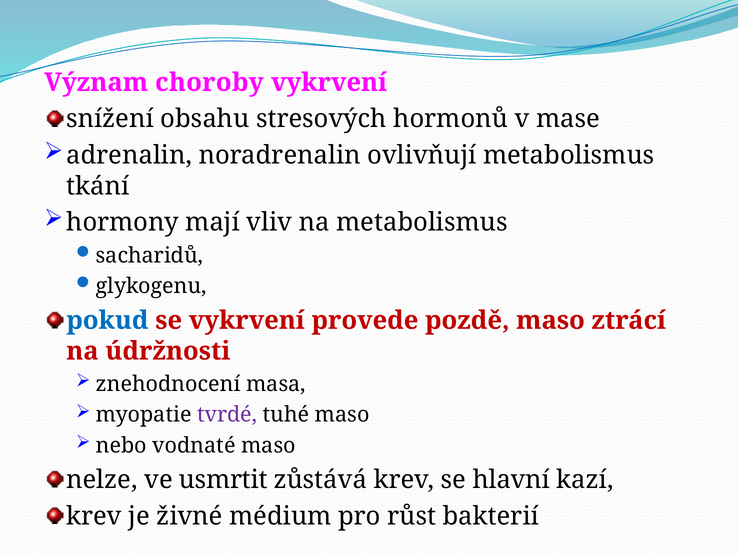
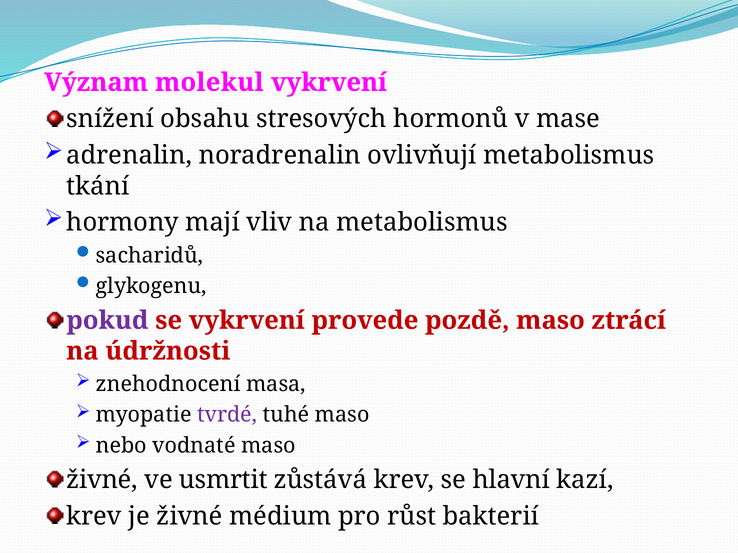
choroby: choroby -> molekul
pokud colour: blue -> purple
nelze at (102, 480): nelze -> živné
